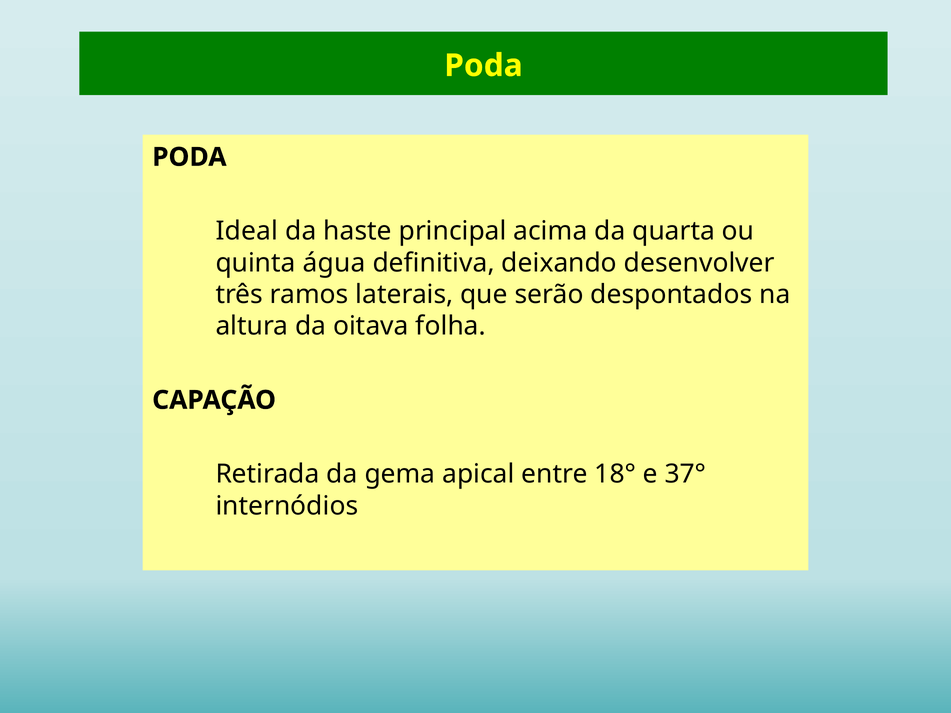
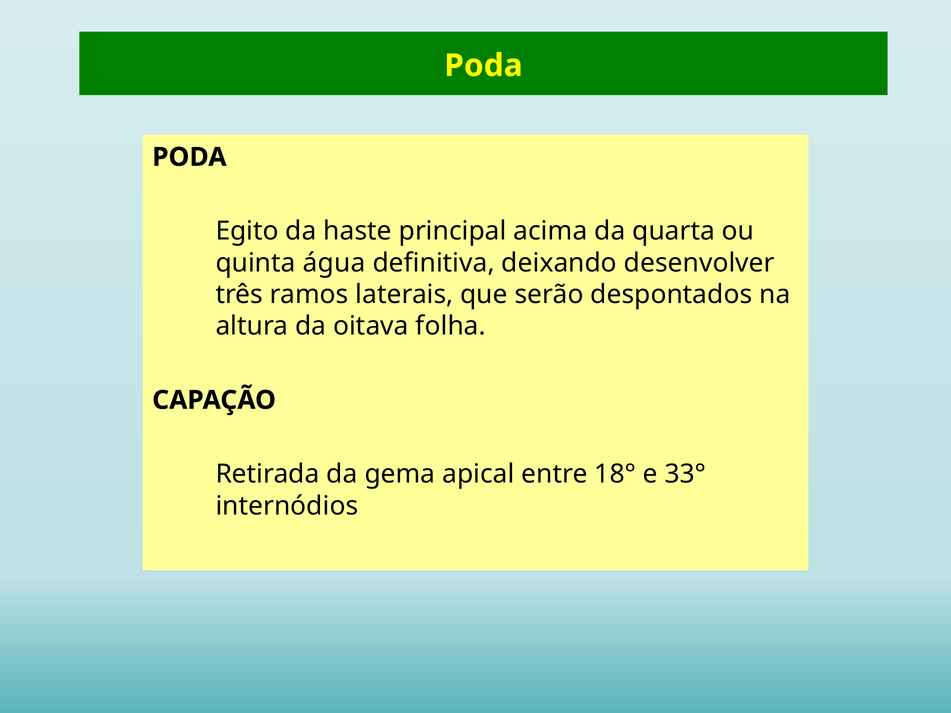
Ideal: Ideal -> Egito
37°: 37° -> 33°
